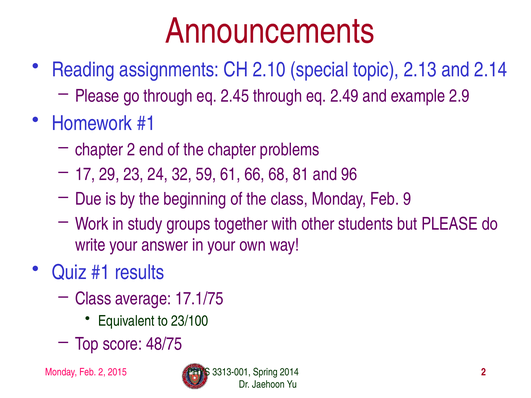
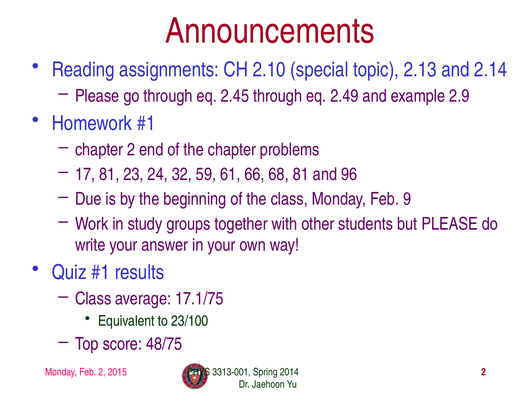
17 29: 29 -> 81
